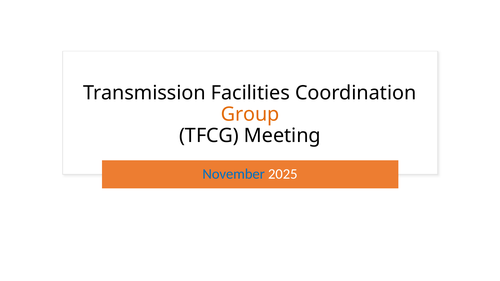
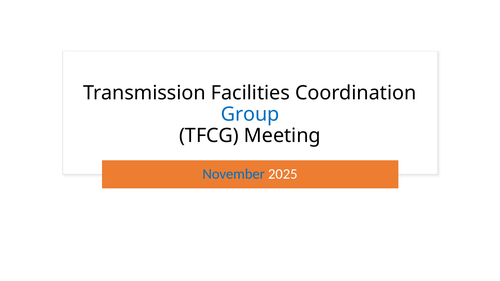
Group colour: orange -> blue
